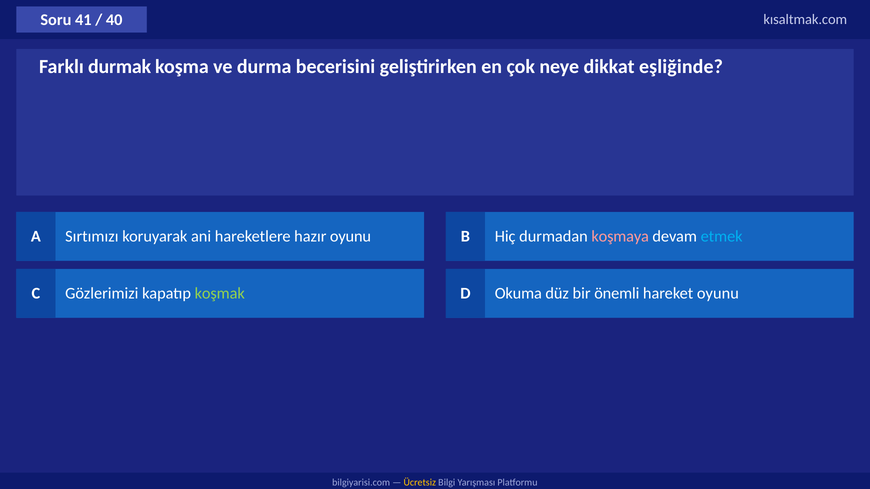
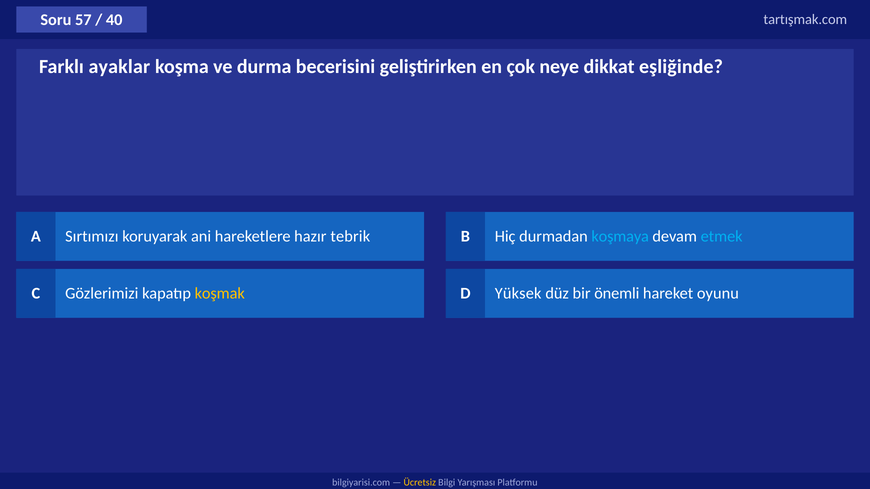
41: 41 -> 57
kısaltmak.com: kısaltmak.com -> tartışmak.com
durmak: durmak -> ayaklar
hazır oyunu: oyunu -> tebrik
koşmaya colour: pink -> light blue
koşmak colour: light green -> yellow
Okuma: Okuma -> Yüksek
